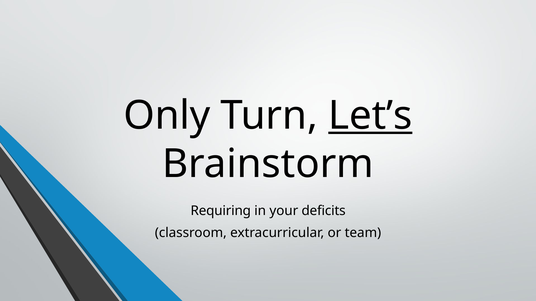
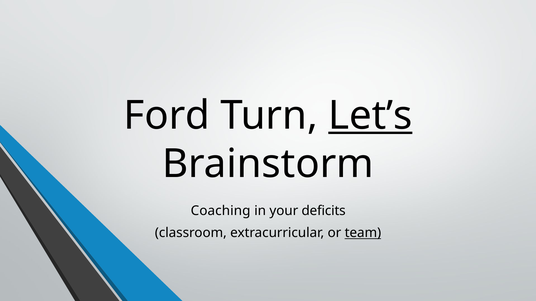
Only: Only -> Ford
Requiring: Requiring -> Coaching
team underline: none -> present
